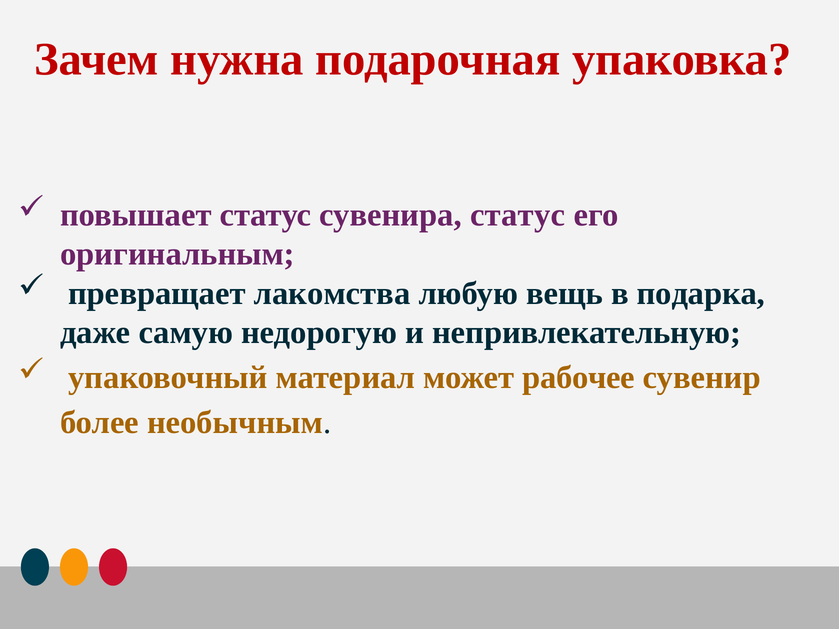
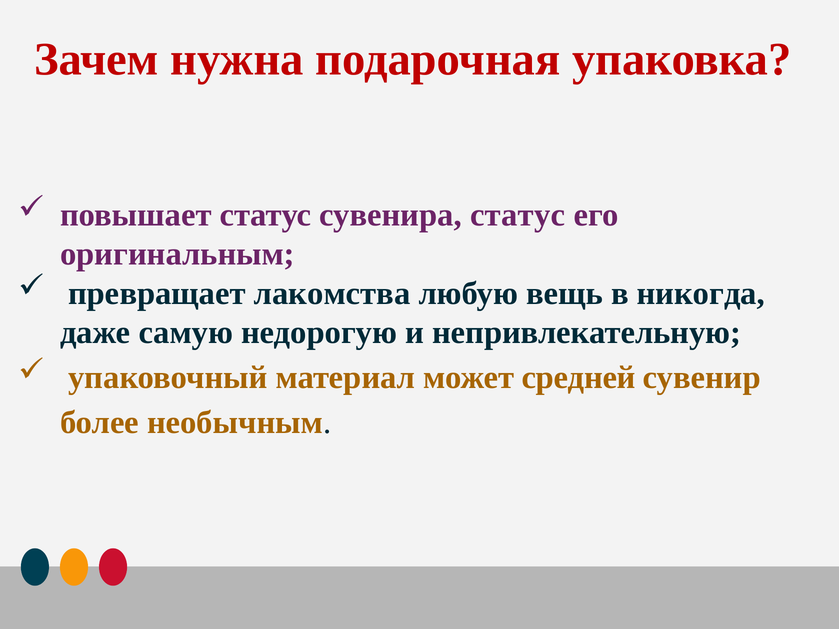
подарка: подарка -> никогда
рабочее: рабочее -> средней
